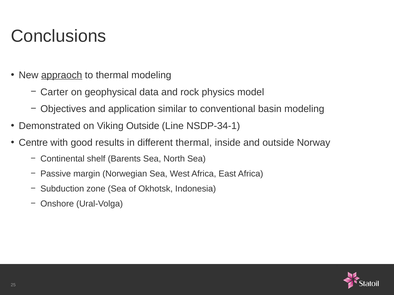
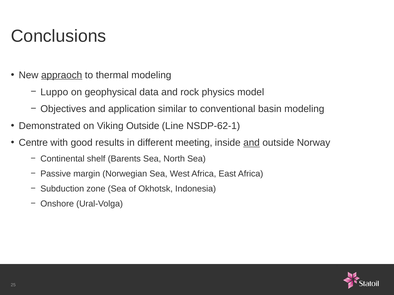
Carter: Carter -> Luppo
NSDP-34-1: NSDP-34-1 -> NSDP-62-1
different thermal: thermal -> meeting
and at (252, 143) underline: none -> present
